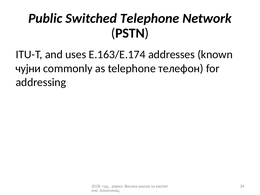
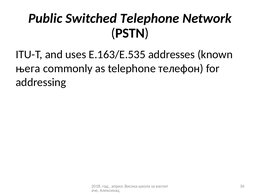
E.163/E.174: E.163/E.174 -> E.163/E.535
чујни: чујни -> њега
